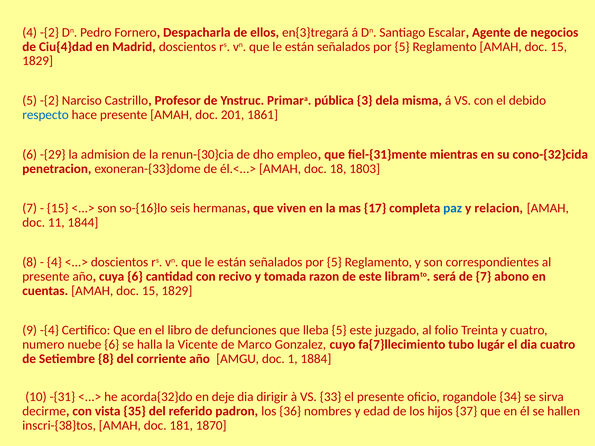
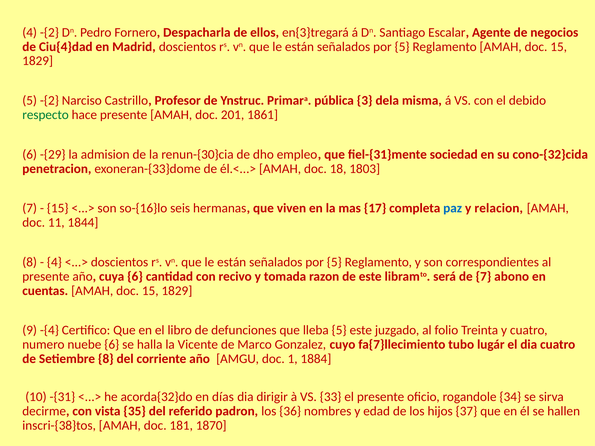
respecto colour: blue -> green
mientras: mientras -> sociedad
deje: deje -> días
